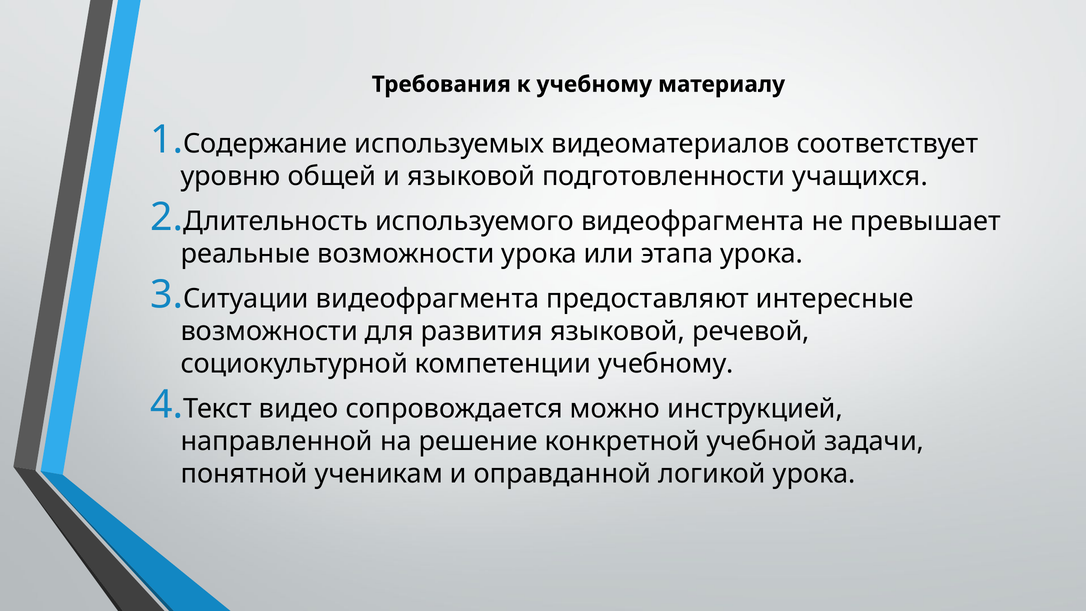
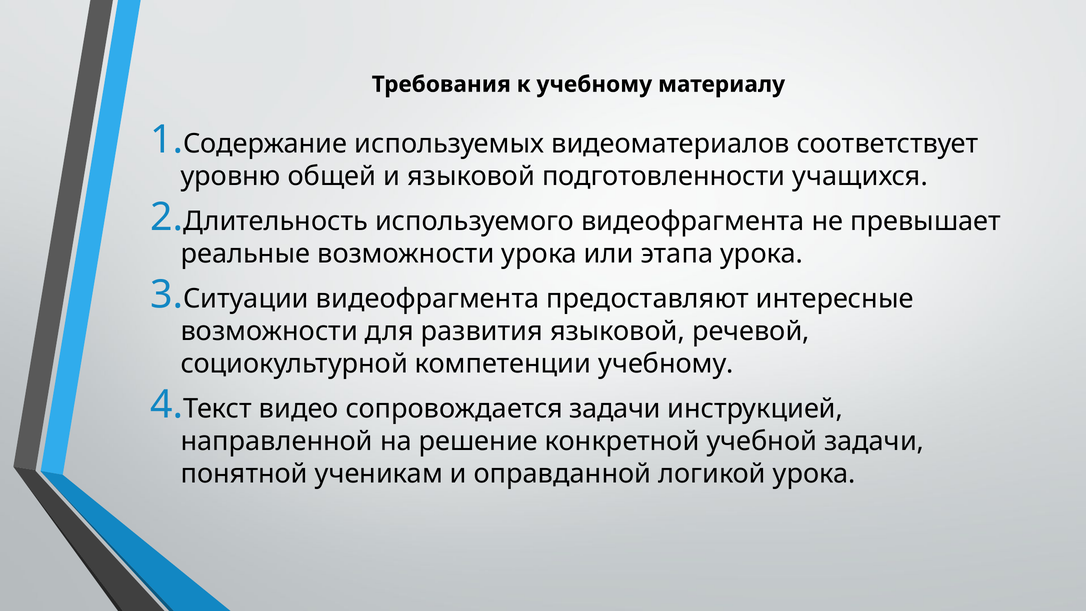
сопровождается можно: можно -> задачи
